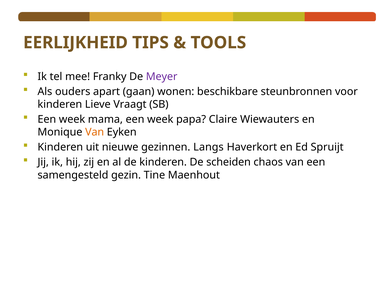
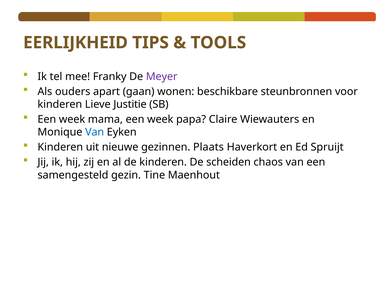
Vraagt: Vraagt -> Justitie
Van at (95, 132) colour: orange -> blue
Langs: Langs -> Plaats
